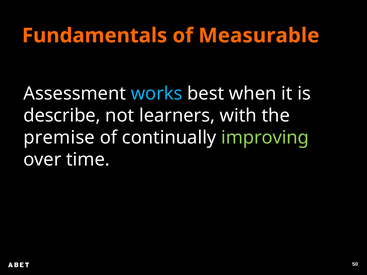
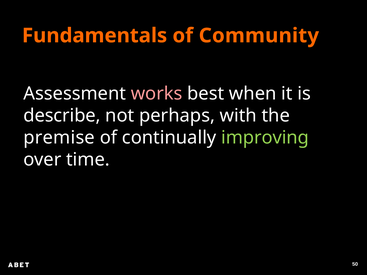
Measurable: Measurable -> Community
works colour: light blue -> pink
learners: learners -> perhaps
